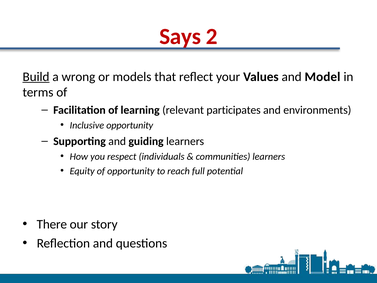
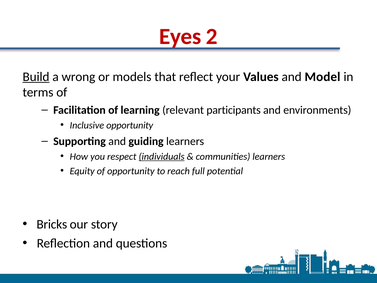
Says: Says -> Eyes
participates: participates -> participants
individuals underline: none -> present
There: There -> Bricks
